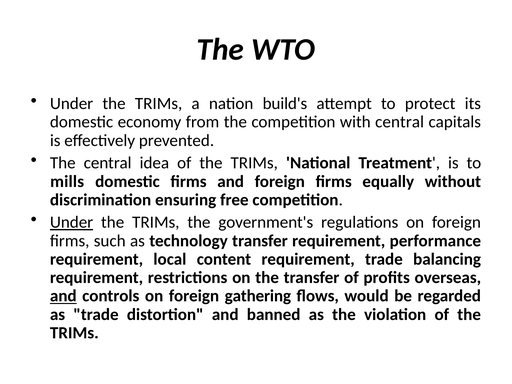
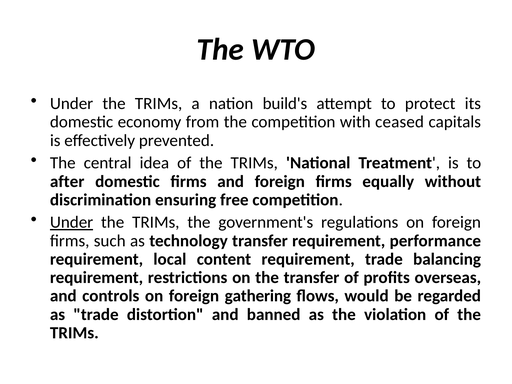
with central: central -> ceased
mills: mills -> after
and at (63, 296) underline: present -> none
